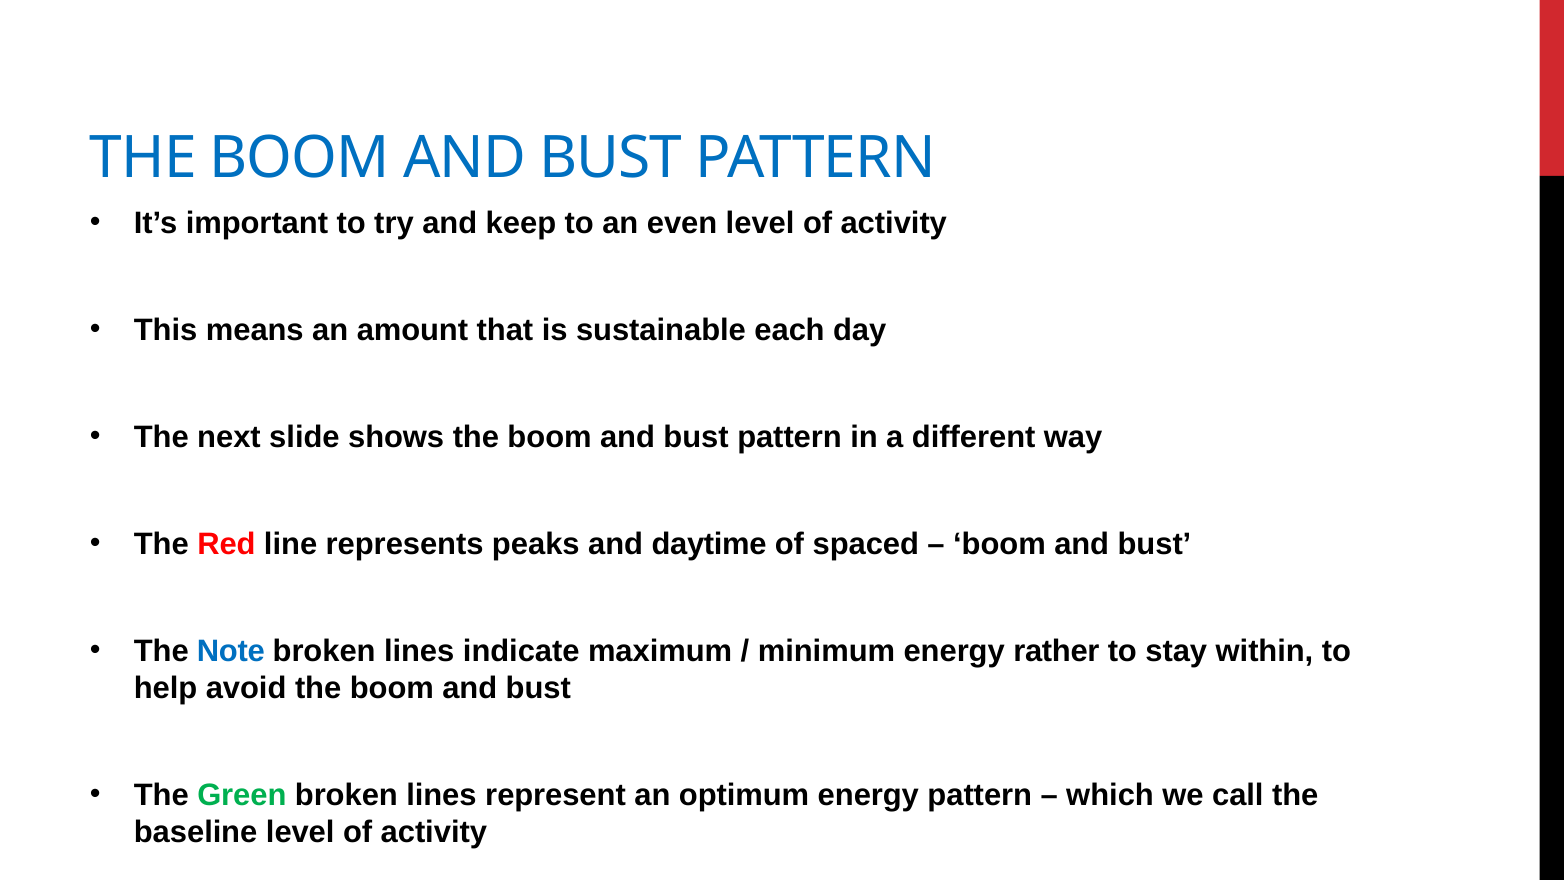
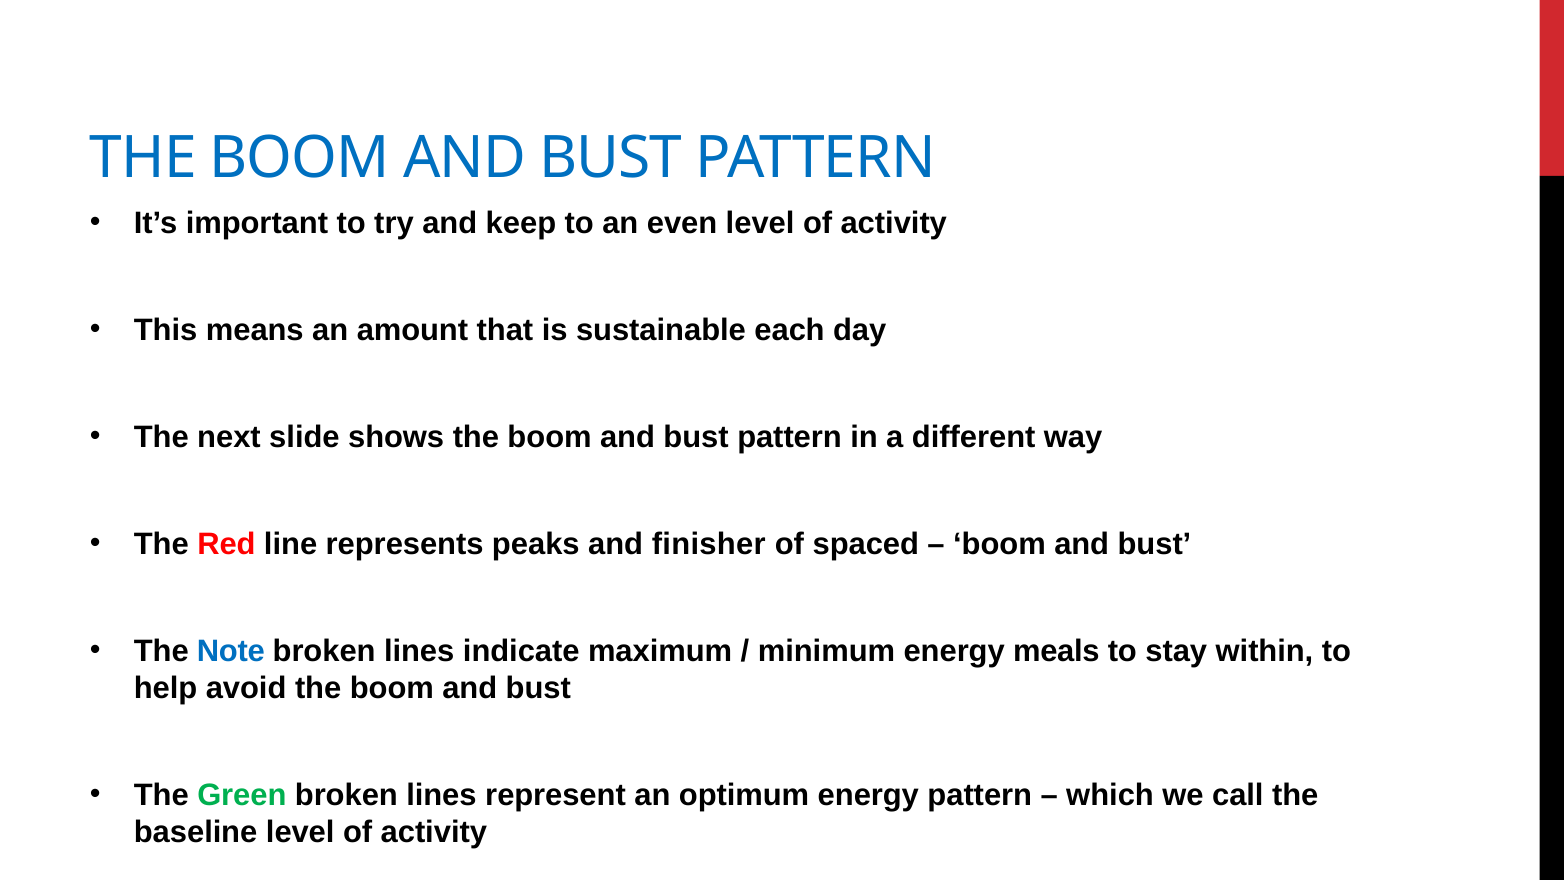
daytime: daytime -> finisher
rather: rather -> meals
